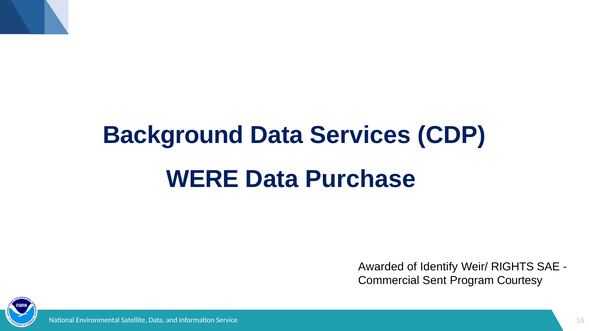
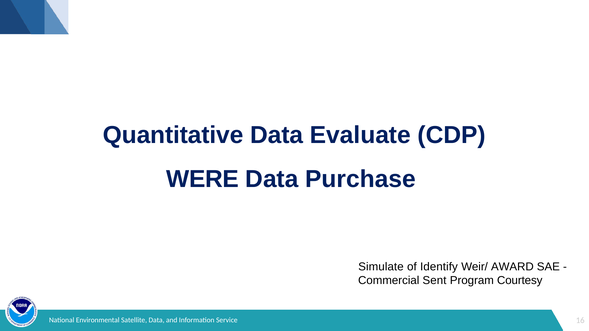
Background: Background -> Quantitative
Services: Services -> Evaluate
Awarded: Awarded -> Simulate
RIGHTS: RIGHTS -> AWARD
